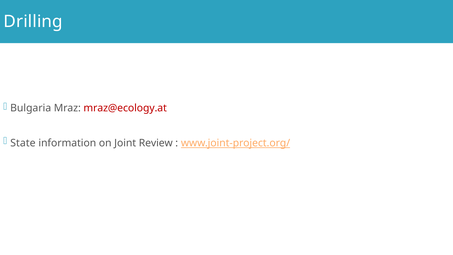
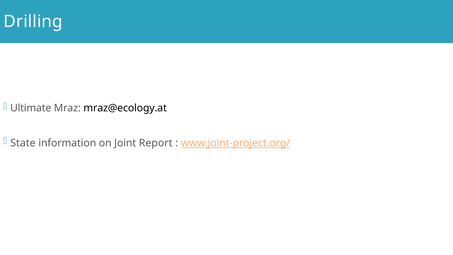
Bulgaria: Bulgaria -> Ultimate
mraz@ecology.at colour: red -> black
Review: Review -> Report
